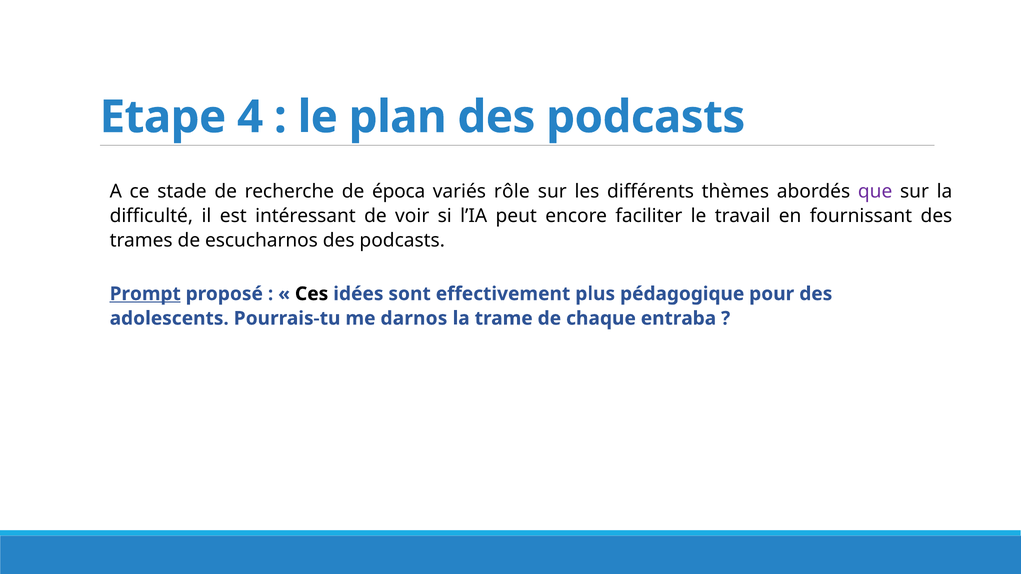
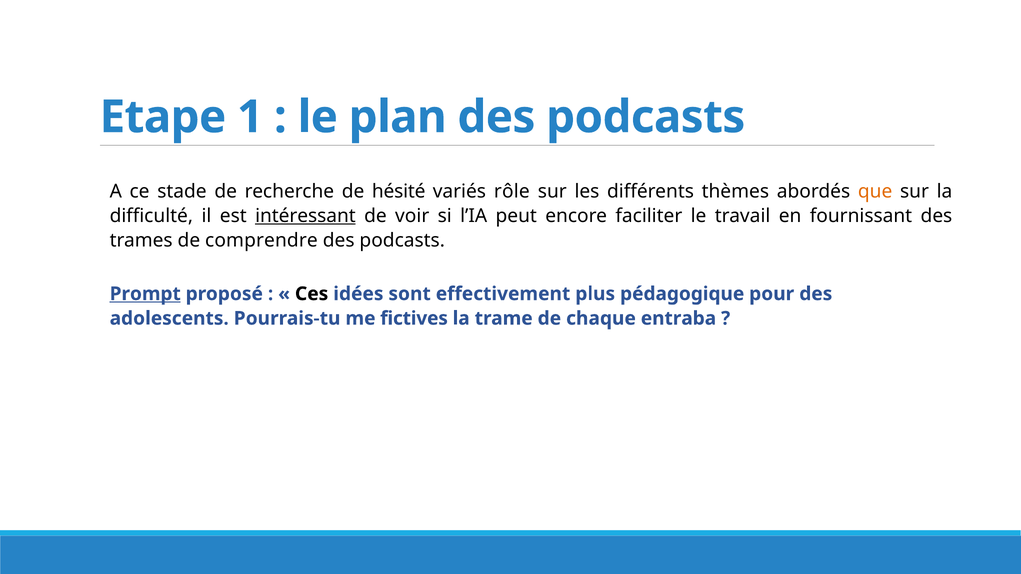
4: 4 -> 1
época: época -> hésité
que colour: purple -> orange
intéressant underline: none -> present
escucharnos: escucharnos -> comprendre
darnos: darnos -> fictives
